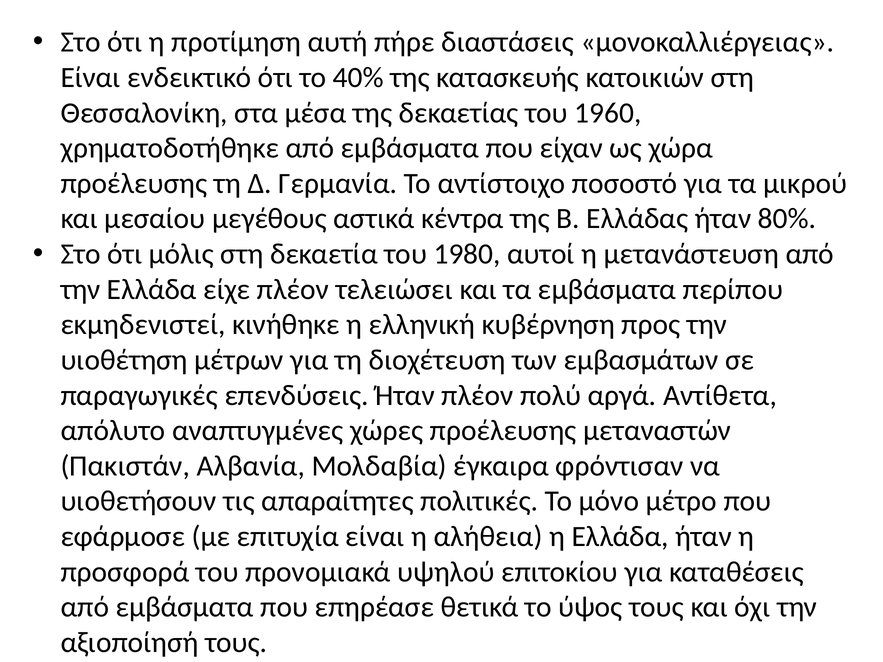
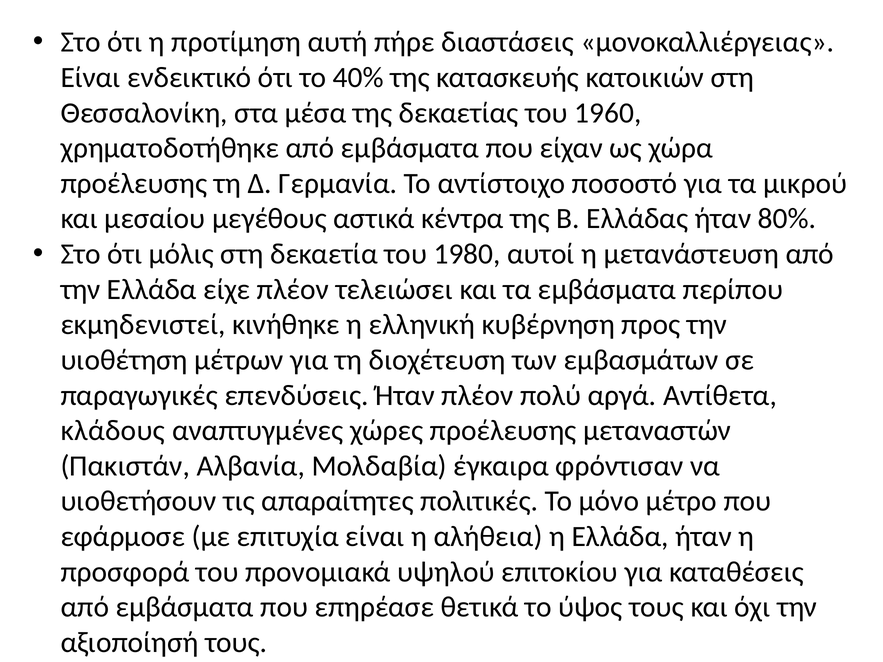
απόλυτο: απόλυτο -> κλάδους
